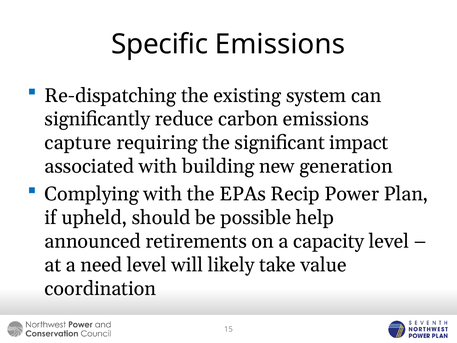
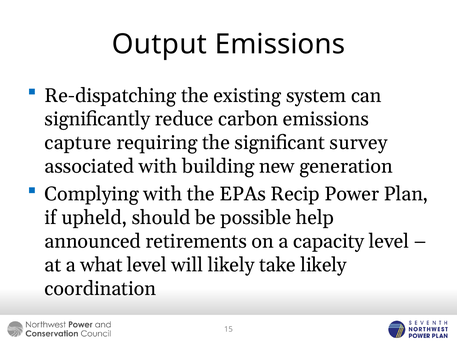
Specific: Specific -> Output
impact: impact -> survey
need: need -> what
take value: value -> likely
